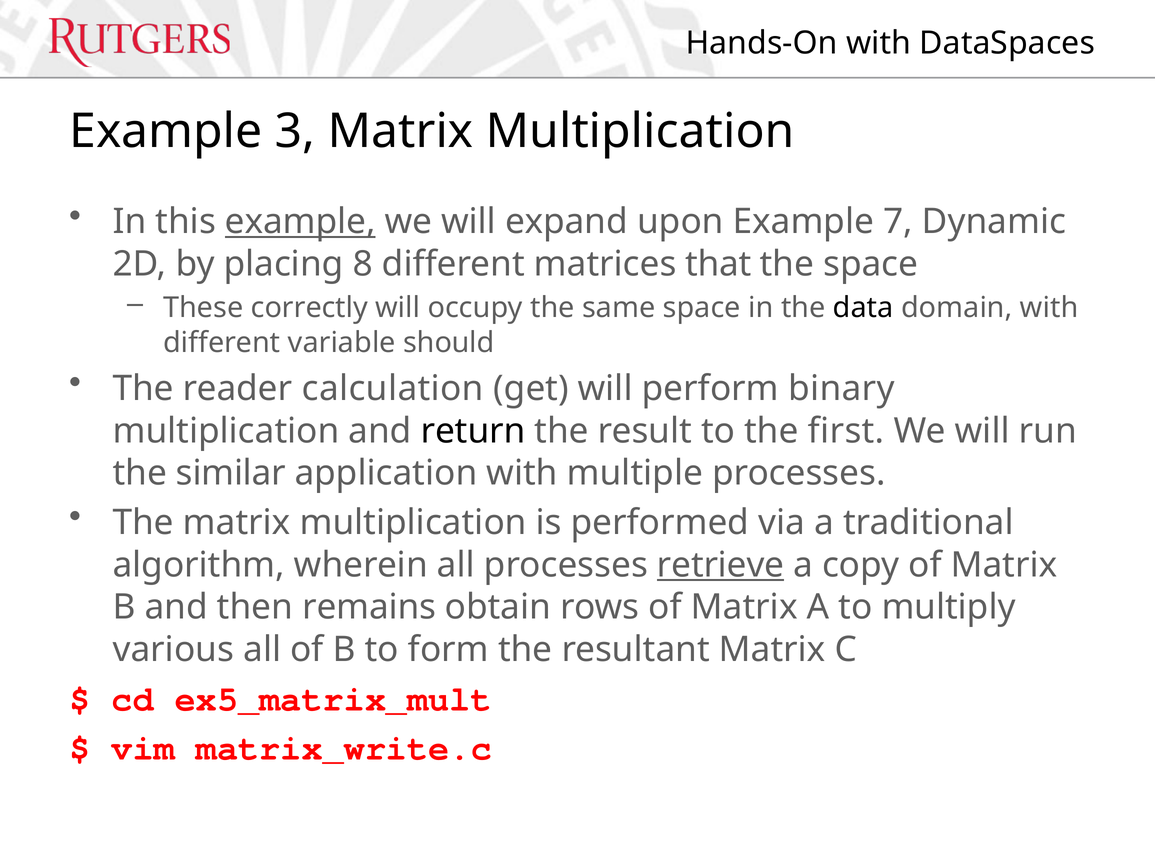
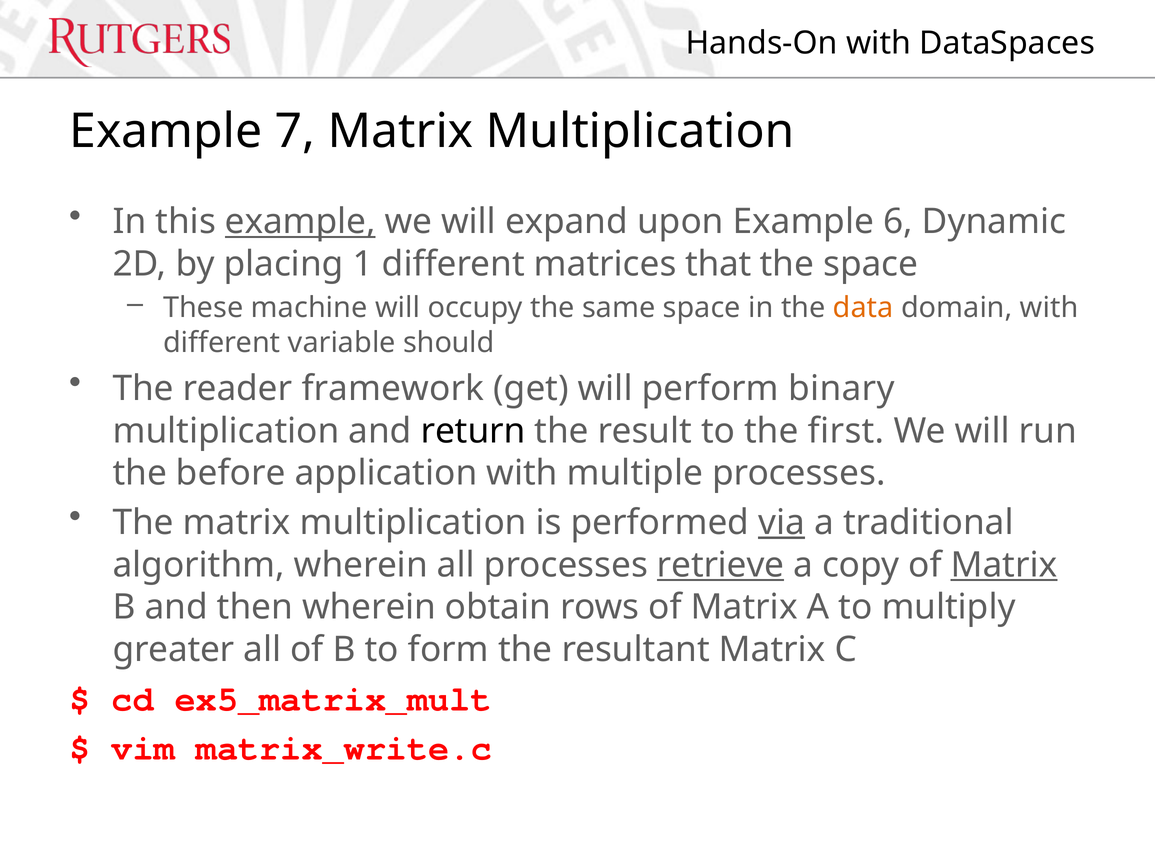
3: 3 -> 7
7: 7 -> 6
8: 8 -> 1
correctly: correctly -> machine
data colour: black -> orange
calculation: calculation -> framework
similar: similar -> before
via underline: none -> present
Matrix at (1004, 565) underline: none -> present
then remains: remains -> wherein
various: various -> greater
